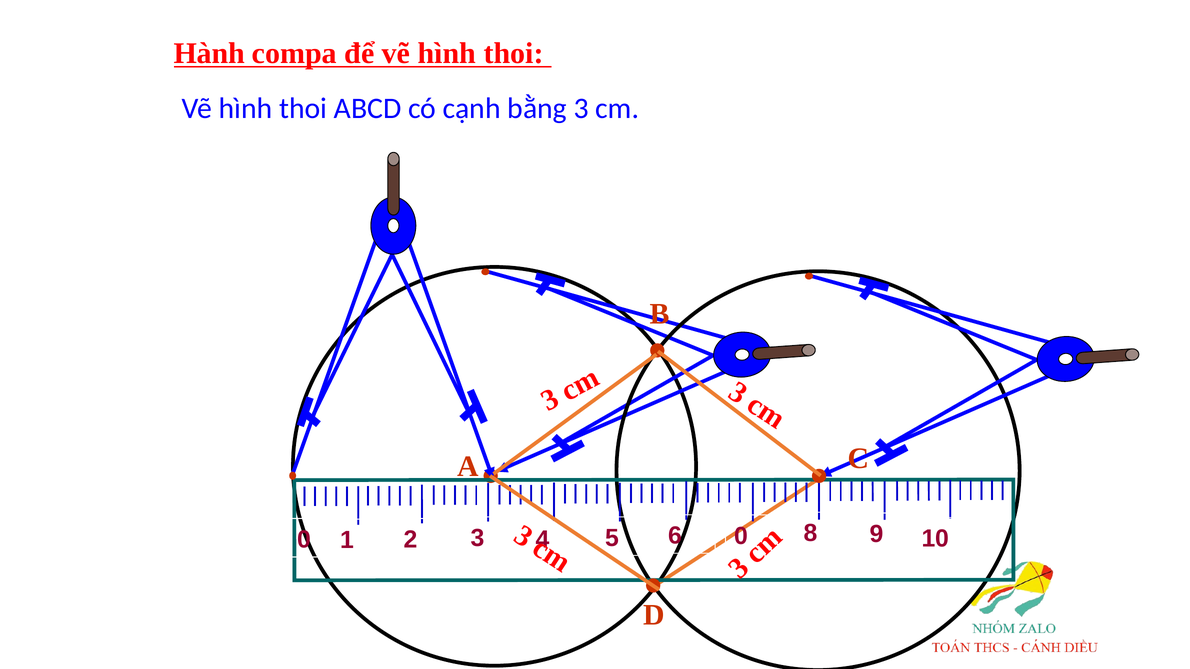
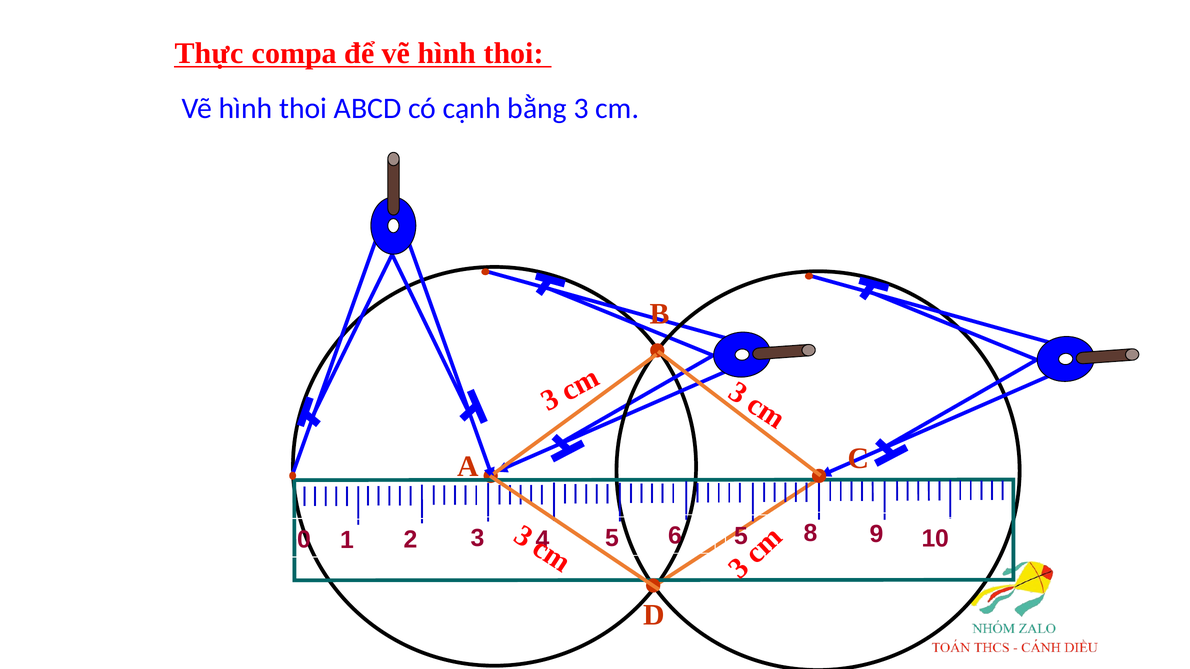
Hành: Hành -> Thực
6 0: 0 -> 5
